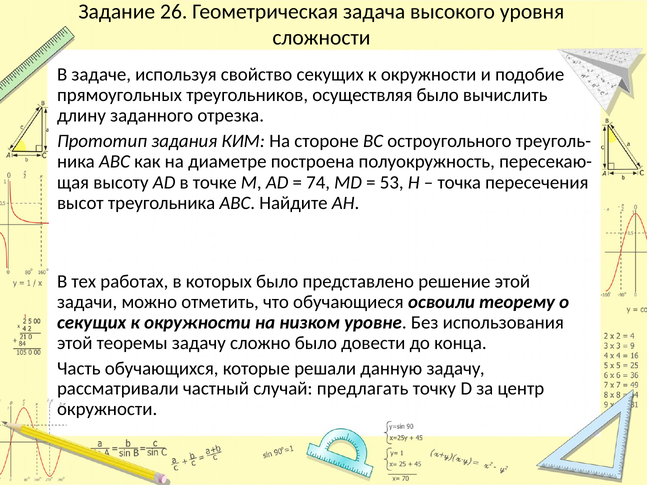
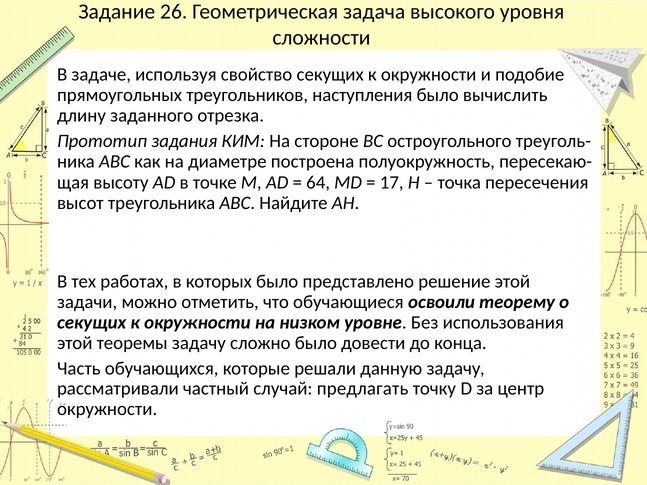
осуществляя: осуществляя -> наступления
74: 74 -> 64
53: 53 -> 17
